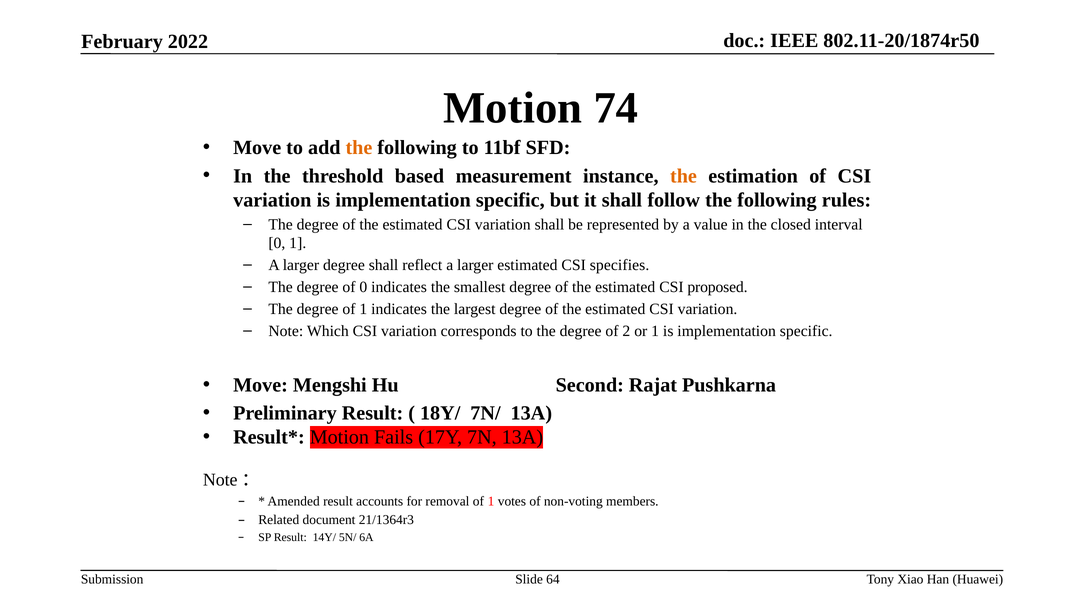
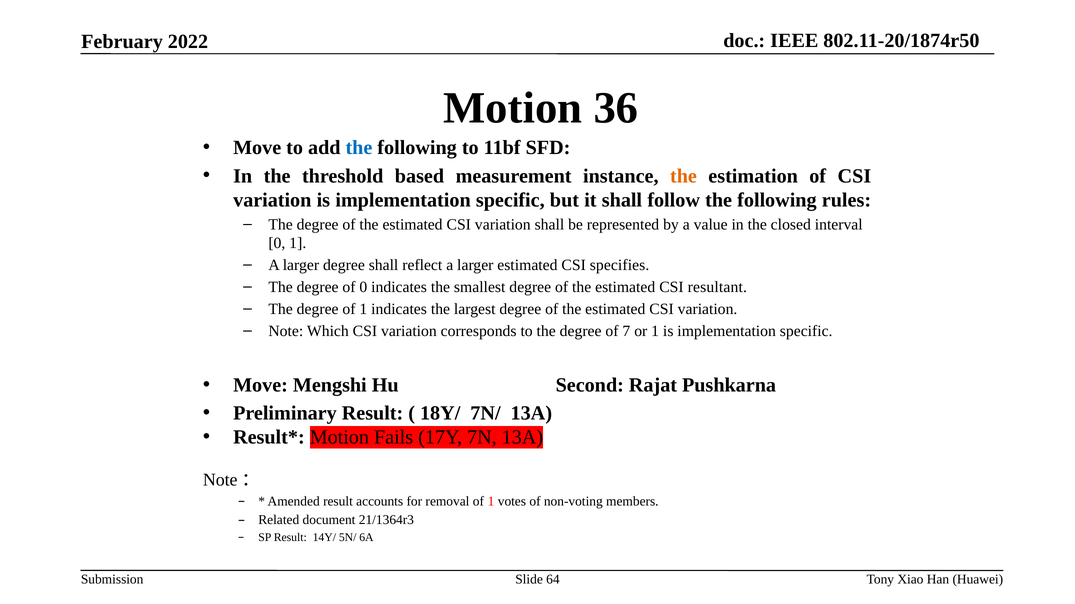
74: 74 -> 36
the at (359, 148) colour: orange -> blue
proposed: proposed -> resultant
2: 2 -> 7
